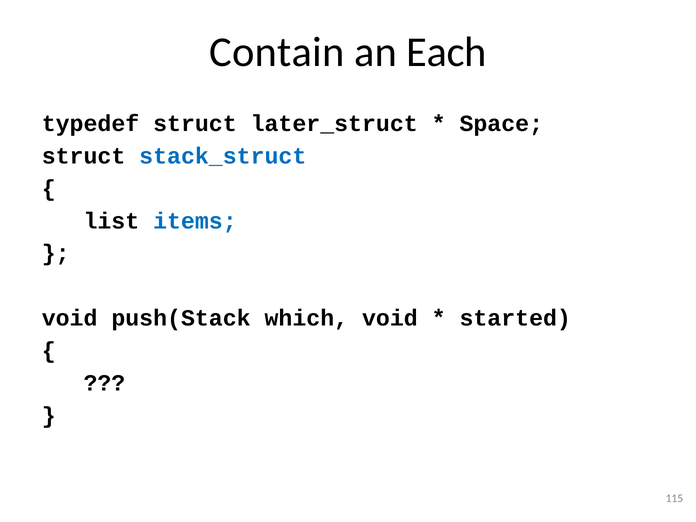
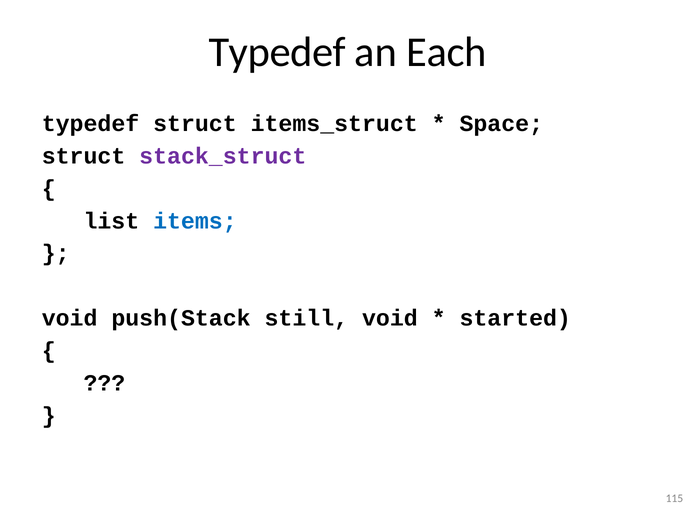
Contain at (277, 52): Contain -> Typedef
later_struct: later_struct -> items_struct
stack_struct colour: blue -> purple
which: which -> still
